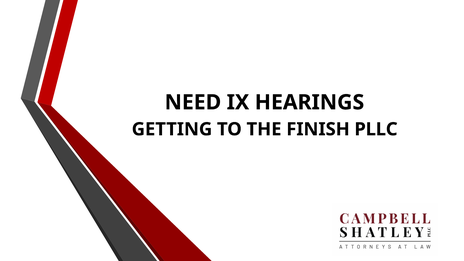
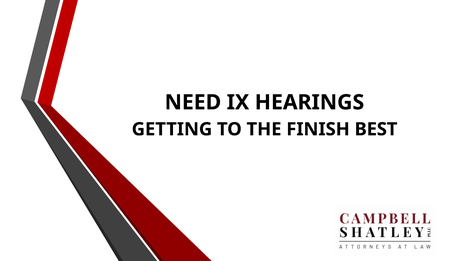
PLLC: PLLC -> BEST
